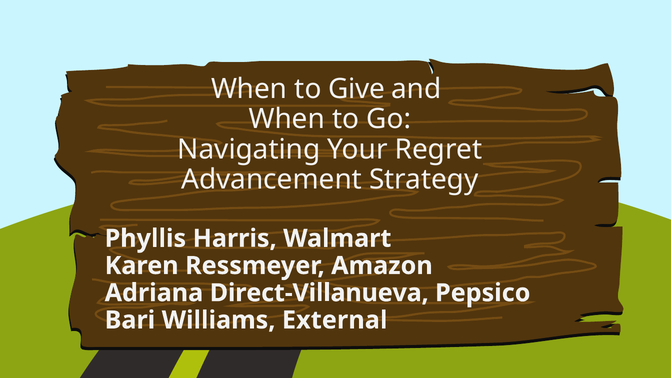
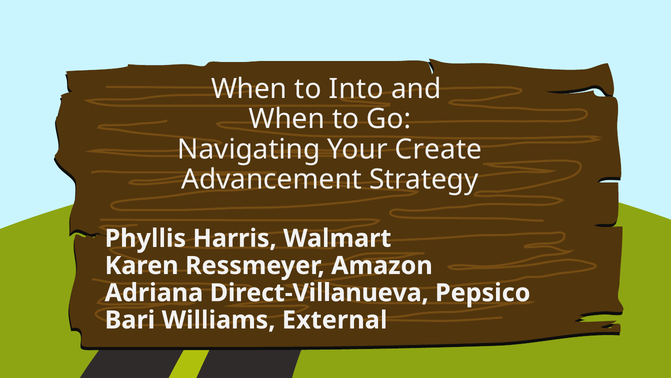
Give: Give -> Into
Regret: Regret -> Create
